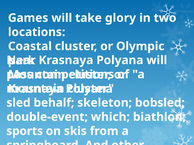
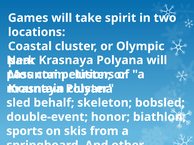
glory: glory -> spirit
which: which -> honor
